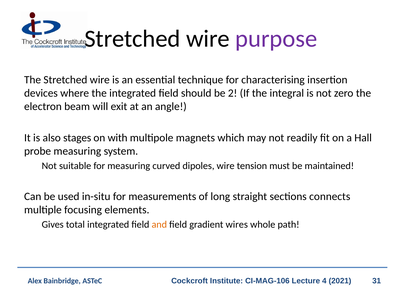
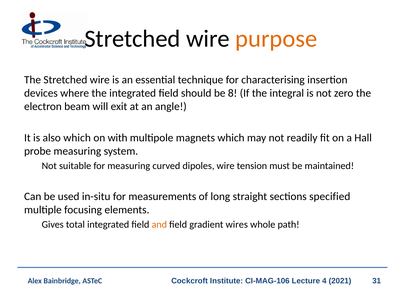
purpose colour: purple -> orange
2: 2 -> 8
also stages: stages -> which
connects: connects -> specified
